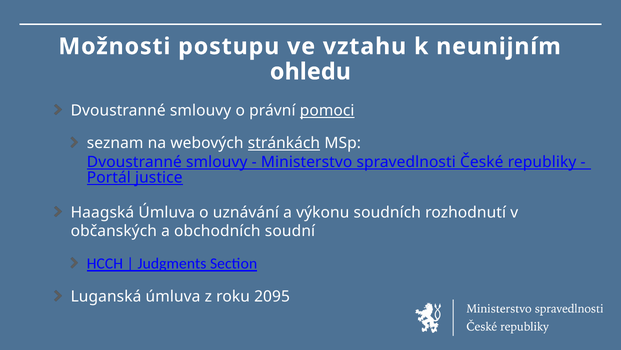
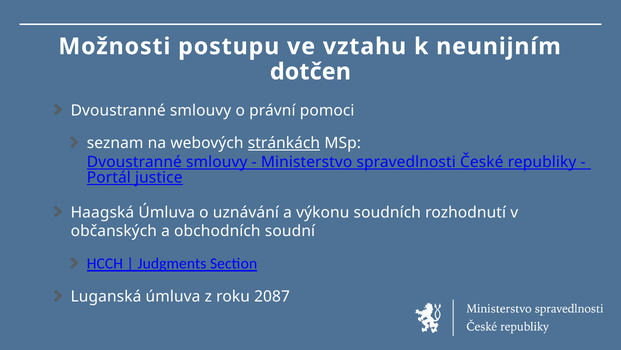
ohledu: ohledu -> dotčen
pomoci underline: present -> none
2095: 2095 -> 2087
